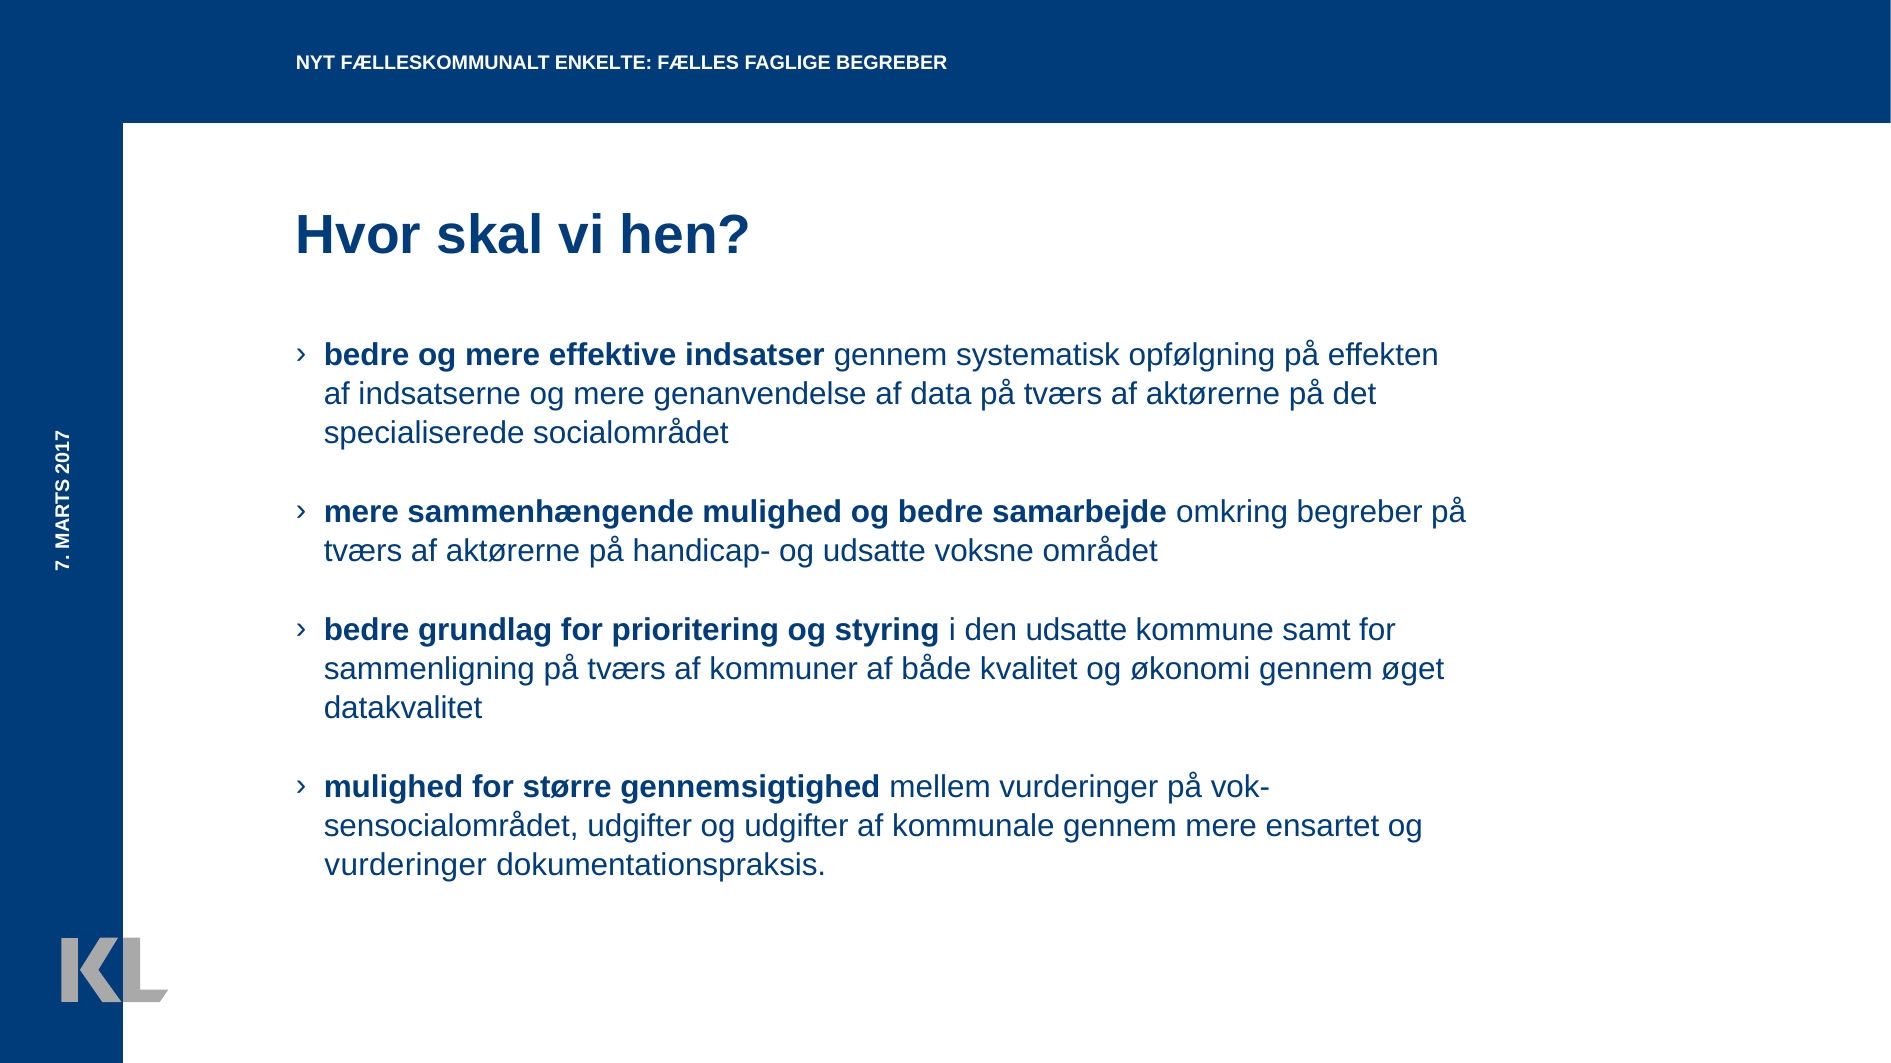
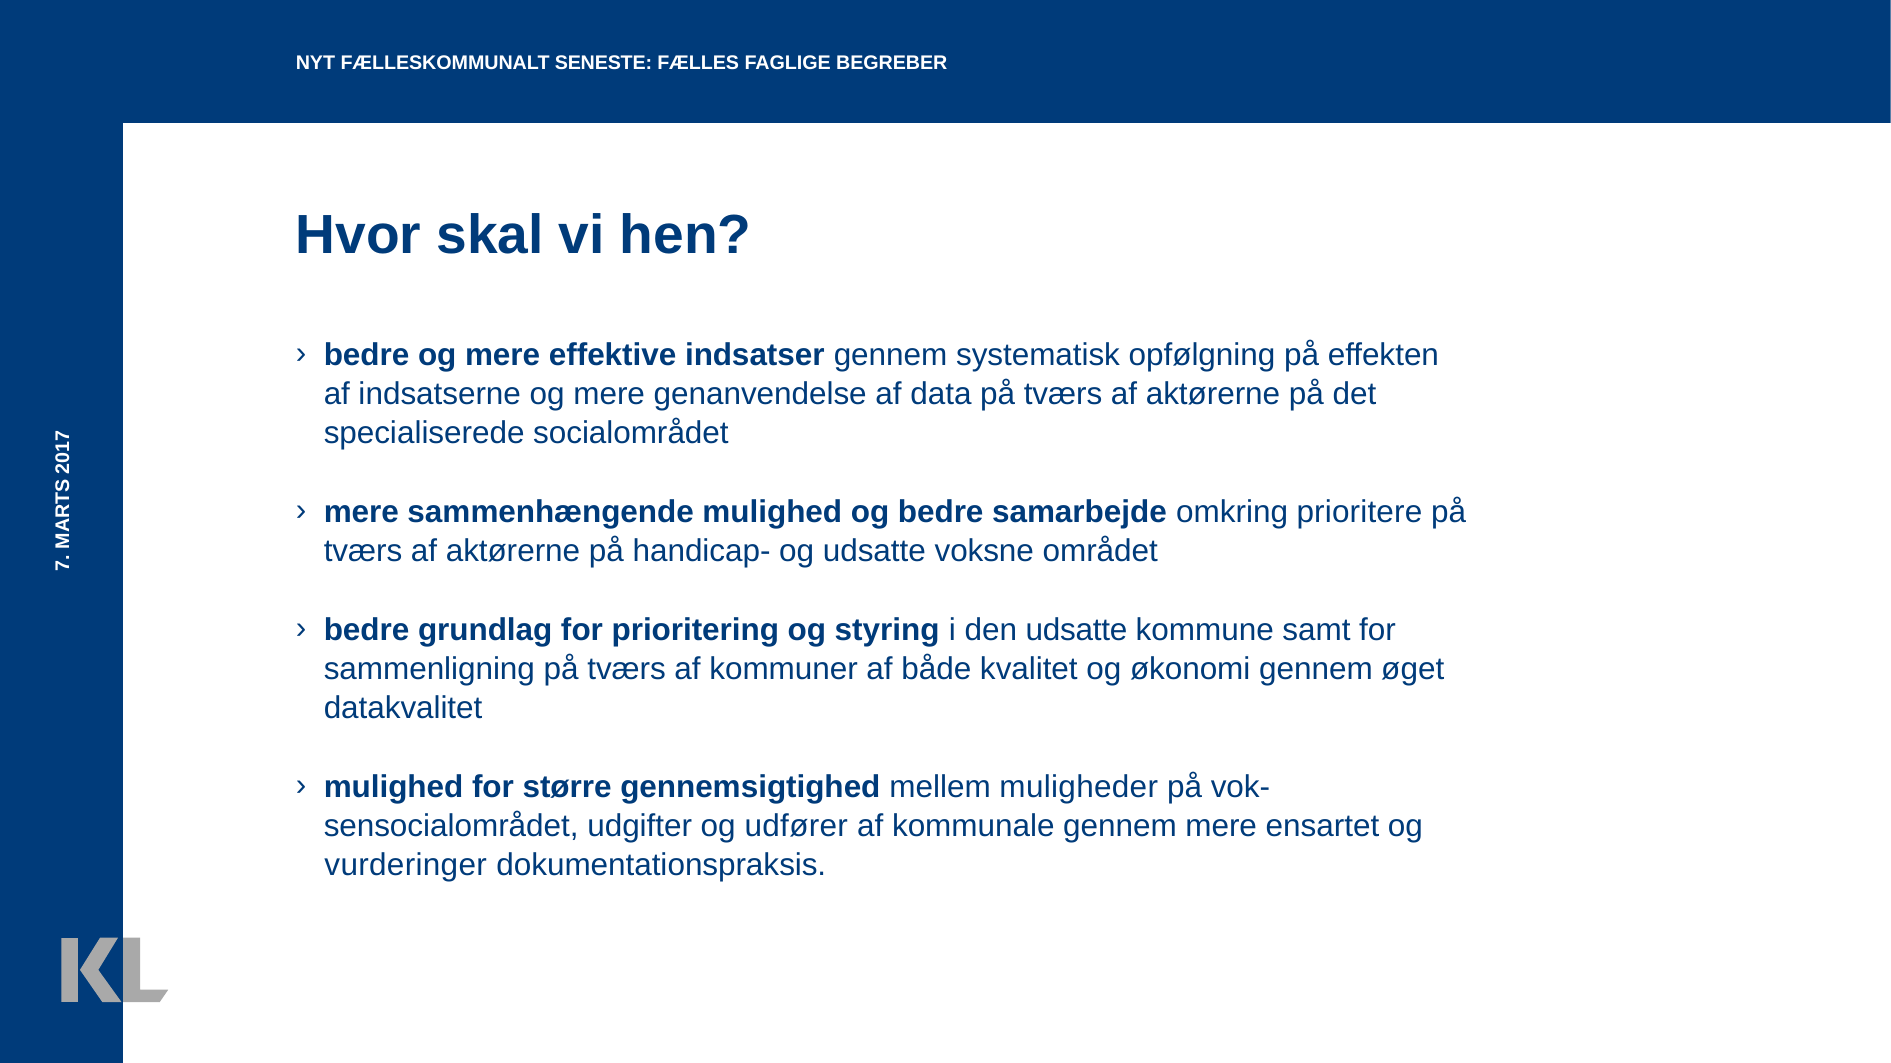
ENKELTE: ENKELTE -> SENESTE
omkring begreber: begreber -> prioritere
mellem vurderinger: vurderinger -> muligheder
og udgifter: udgifter -> udfører
